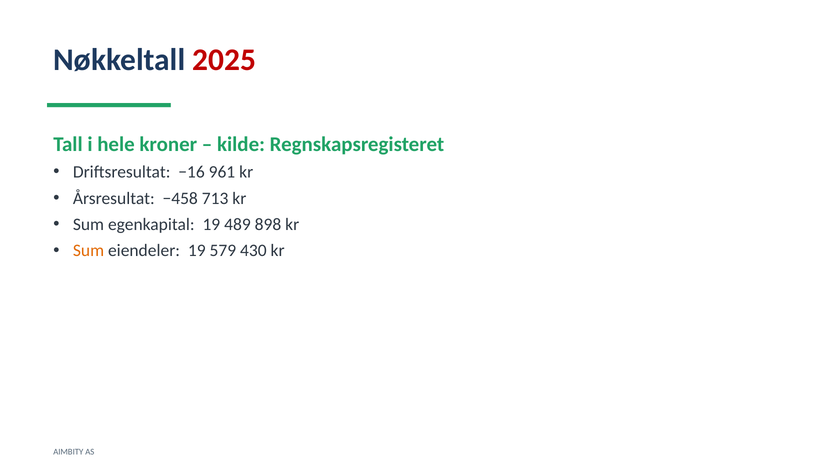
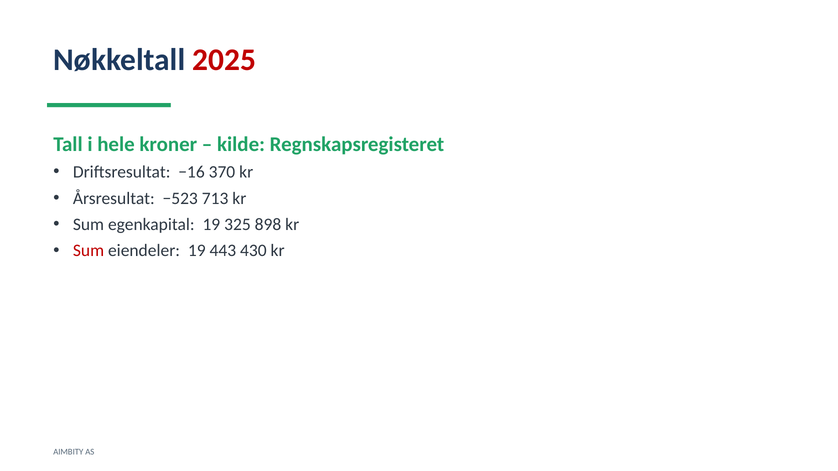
961: 961 -> 370
−458: −458 -> −523
489: 489 -> 325
Sum at (89, 251) colour: orange -> red
579: 579 -> 443
